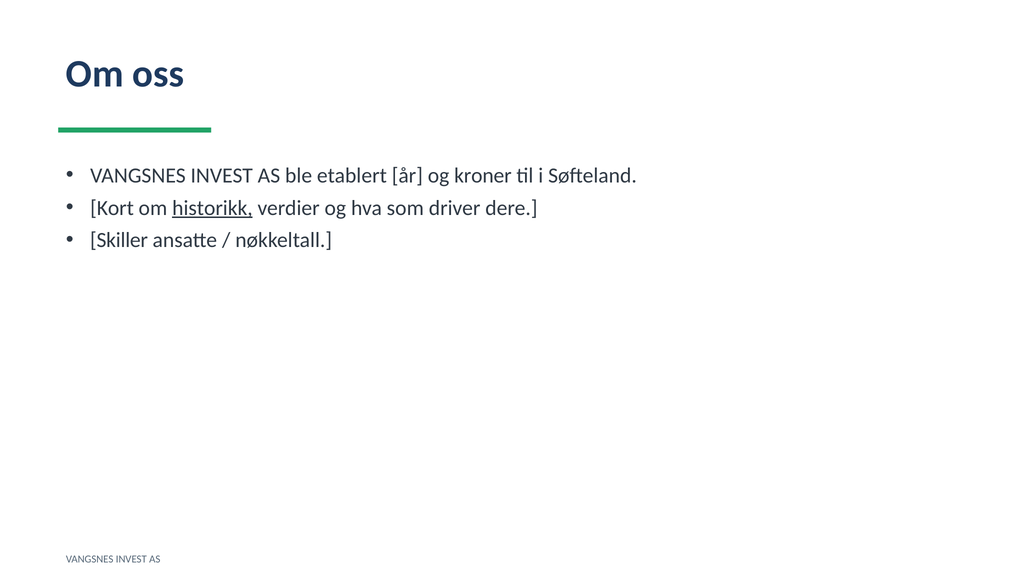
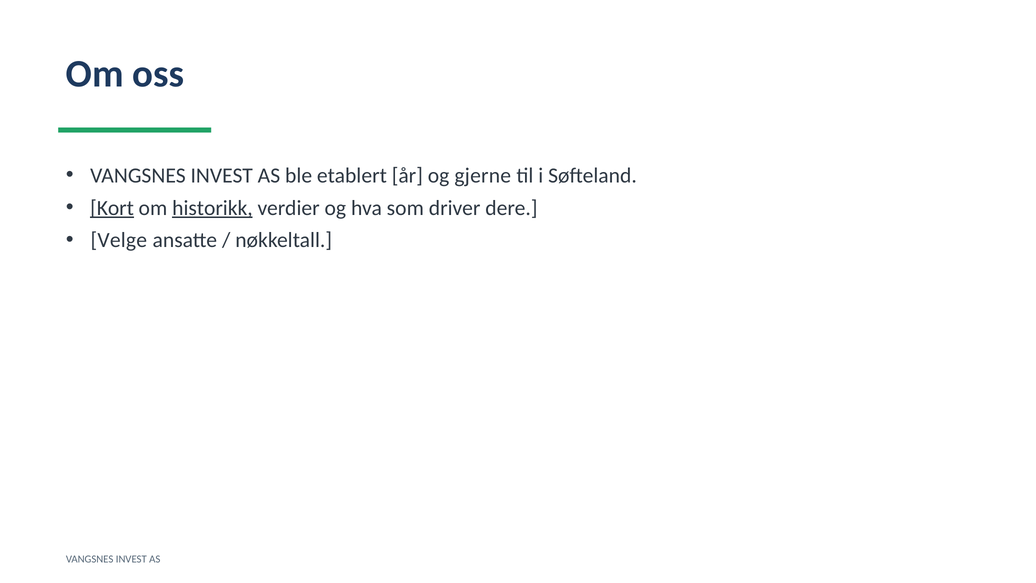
kroner: kroner -> gjerne
Kort underline: none -> present
Skiller: Skiller -> Velge
